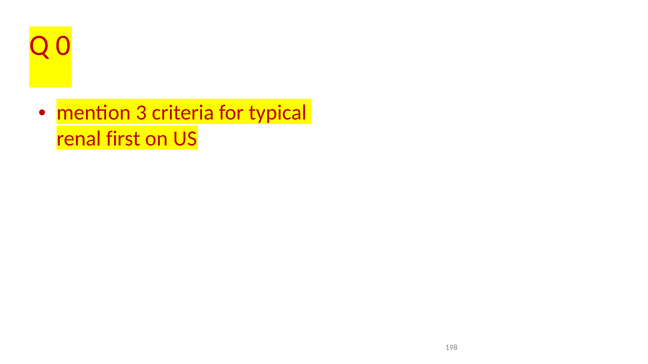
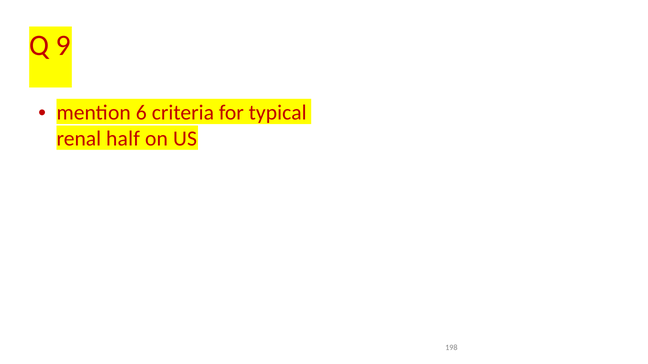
0: 0 -> 9
3: 3 -> 6
first: first -> half
